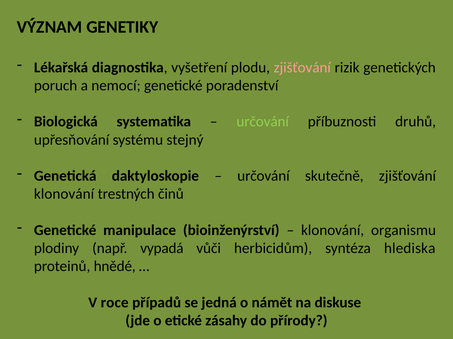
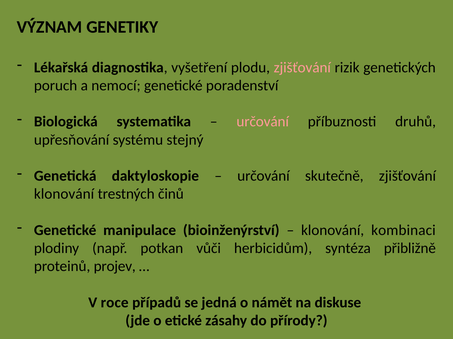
určování at (263, 122) colour: light green -> pink
organismu: organismu -> kombinaci
vypadá: vypadá -> potkan
hlediska: hlediska -> přibližně
hnědé: hnědé -> projev
